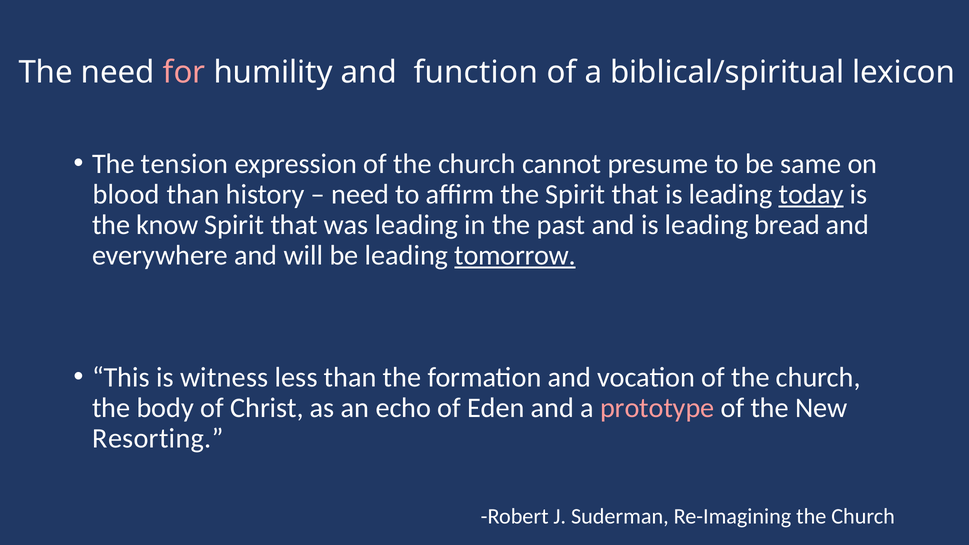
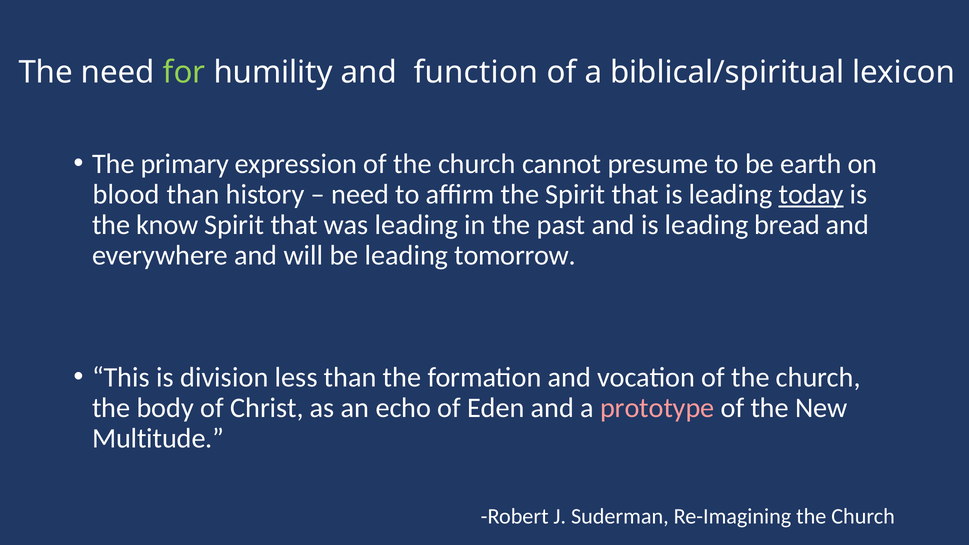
for colour: pink -> light green
tension: tension -> primary
same: same -> earth
tomorrow underline: present -> none
witness: witness -> division
Resorting: Resorting -> Multitude
